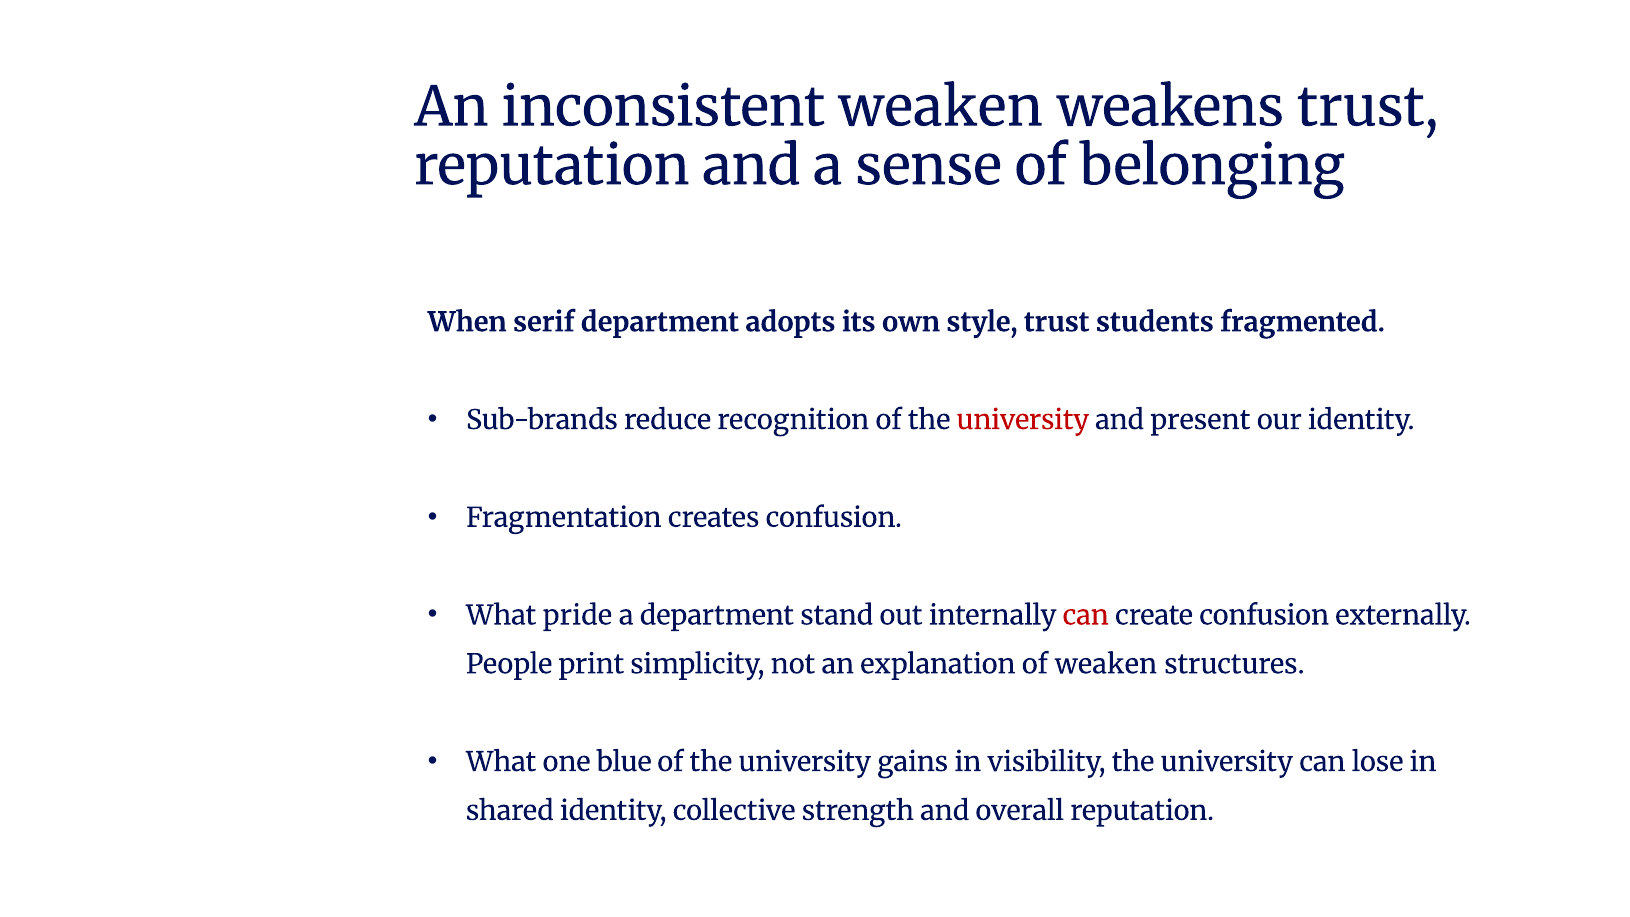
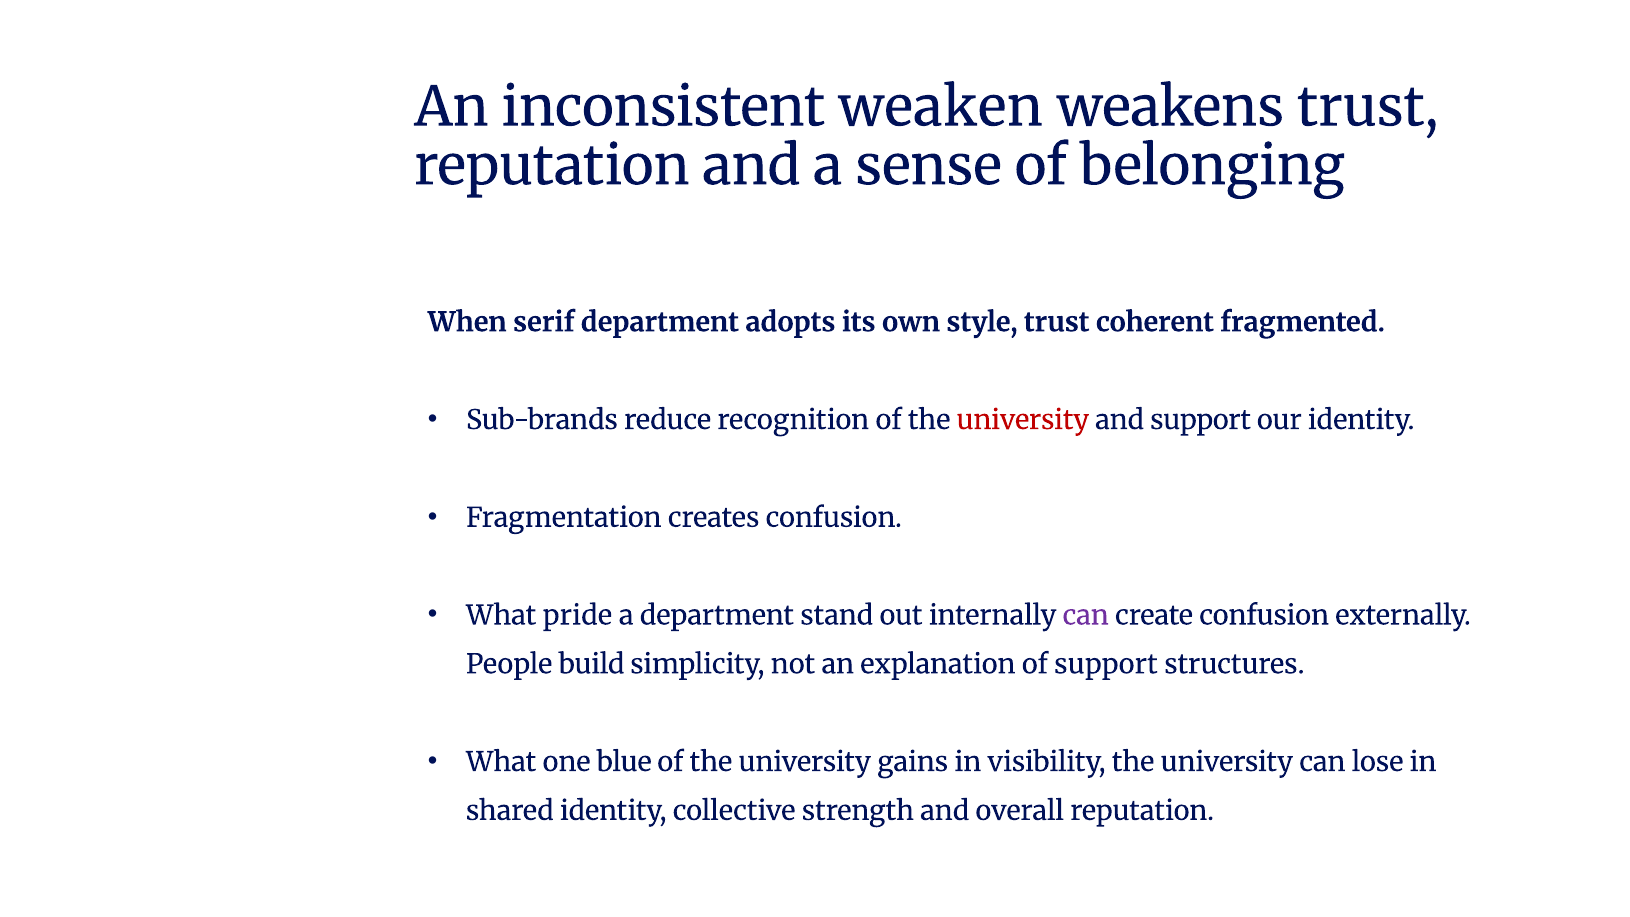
students: students -> coherent
and present: present -> support
can at (1086, 615) colour: red -> purple
print: print -> build
of weaken: weaken -> support
